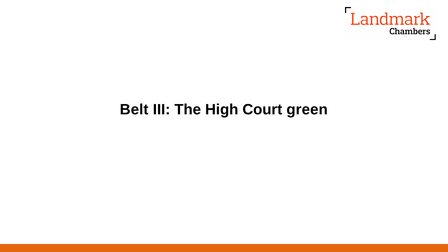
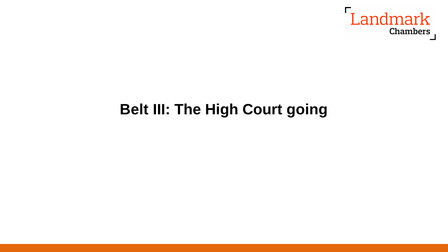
green: green -> going
